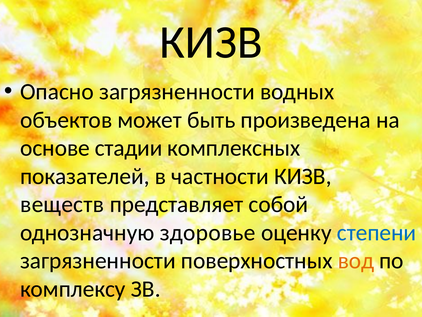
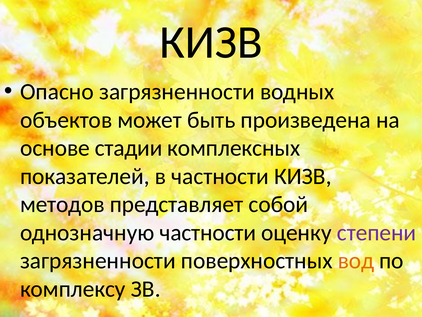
веществ: веществ -> методов
однозначную здоровье: здоровье -> частности
степени colour: blue -> purple
